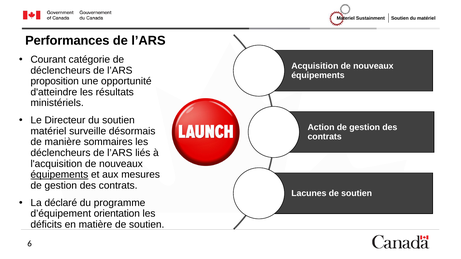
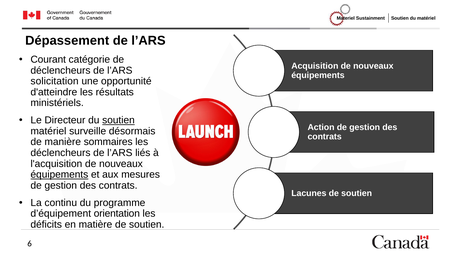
Performances: Performances -> Dépassement
proposition: proposition -> solicitation
soutien at (118, 120) underline: none -> present
déclaré: déclaré -> continu
